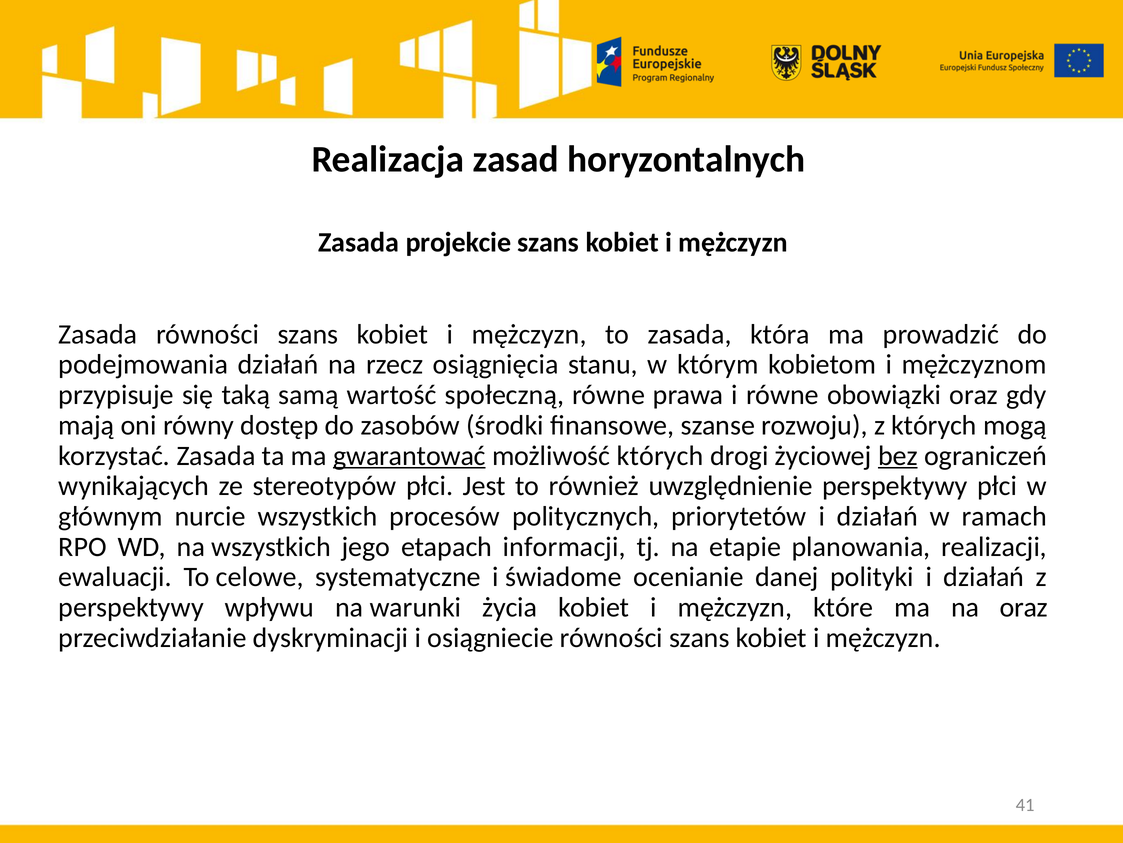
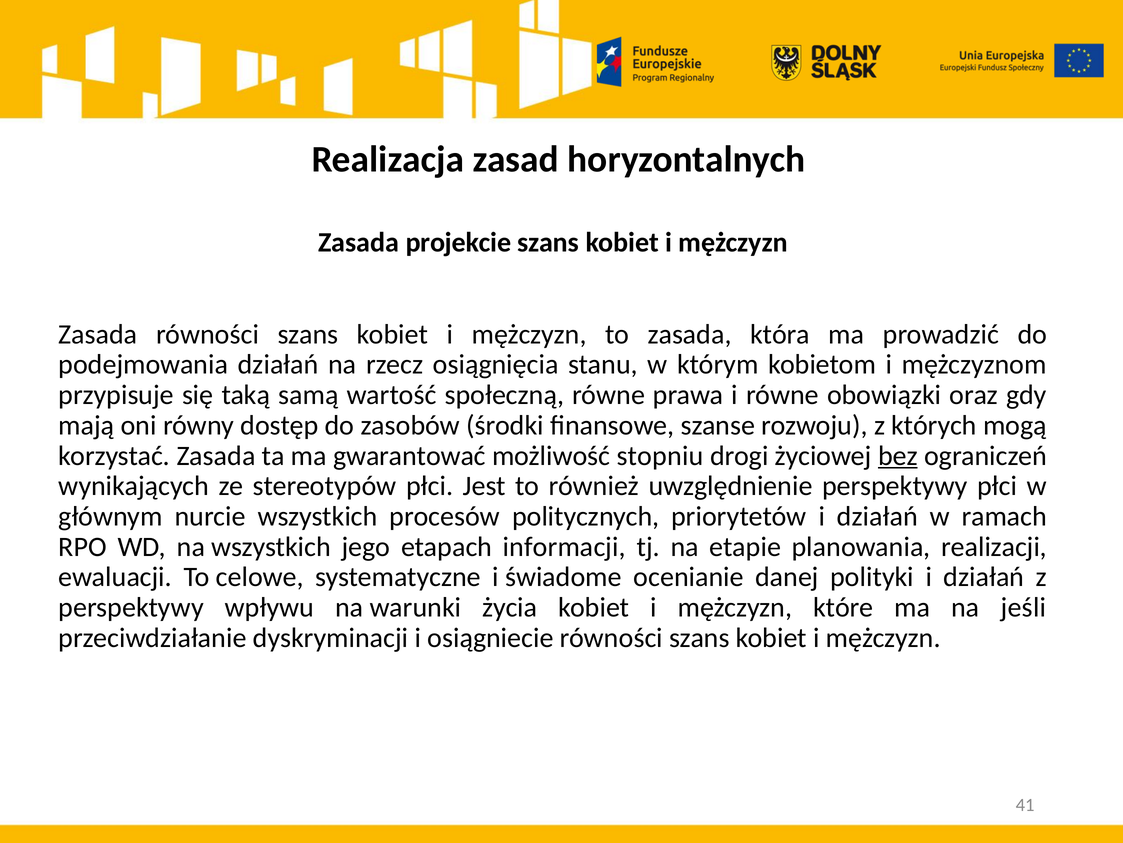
gwarantować underline: present -> none
możliwość których: których -> stopniu
na oraz: oraz -> jeśli
